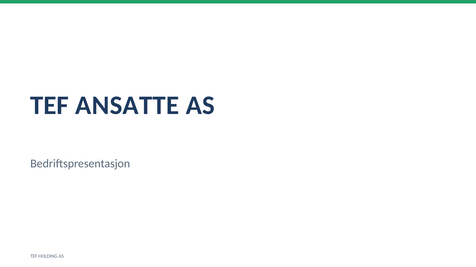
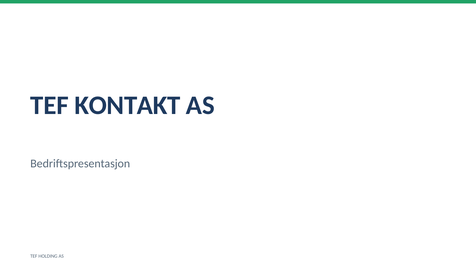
ANSATTE: ANSATTE -> KONTAKT
